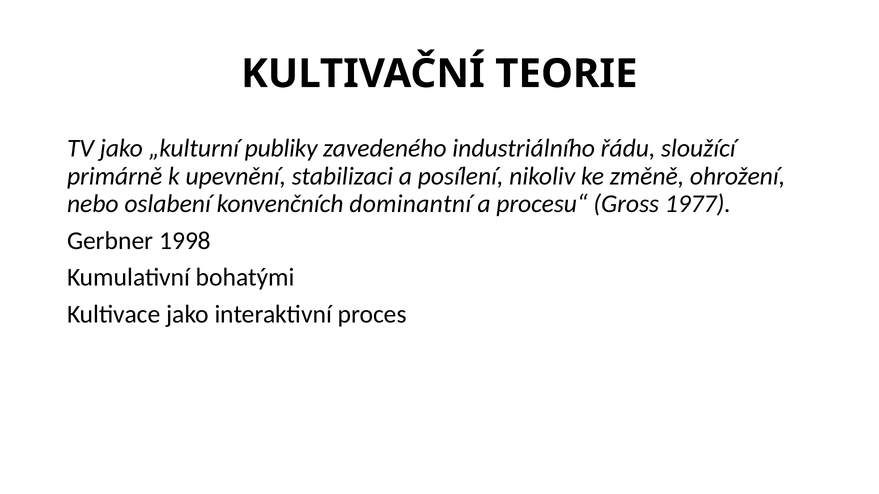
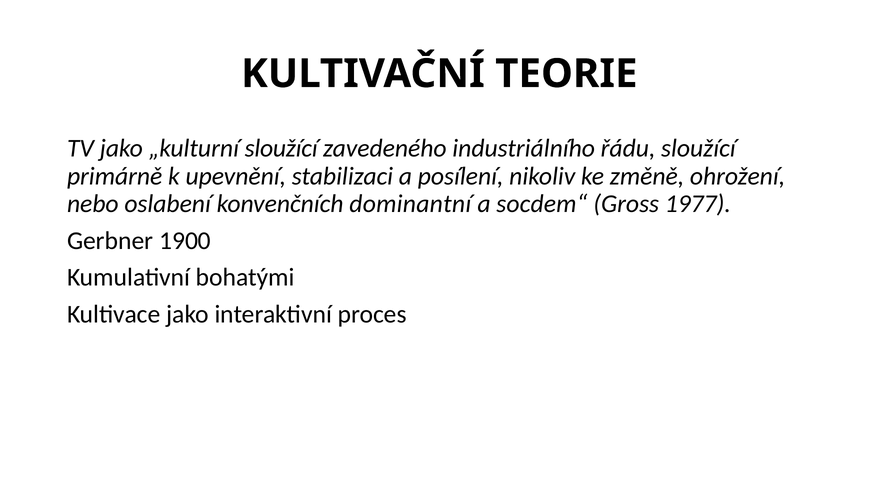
„kulturní publiky: publiky -> sloužící
procesu“: procesu“ -> socdem“
1998: 1998 -> 1900
